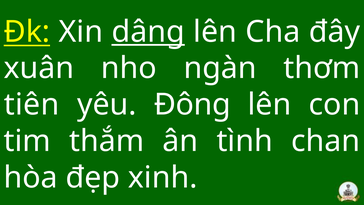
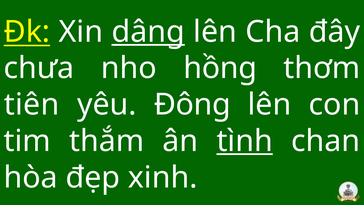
xuân: xuân -> chưa
ngàn: ngàn -> hồng
tình underline: none -> present
